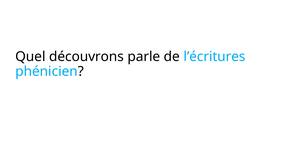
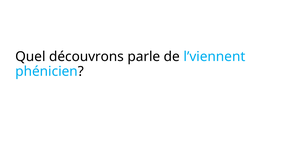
l’écritures: l’écritures -> l’viennent
